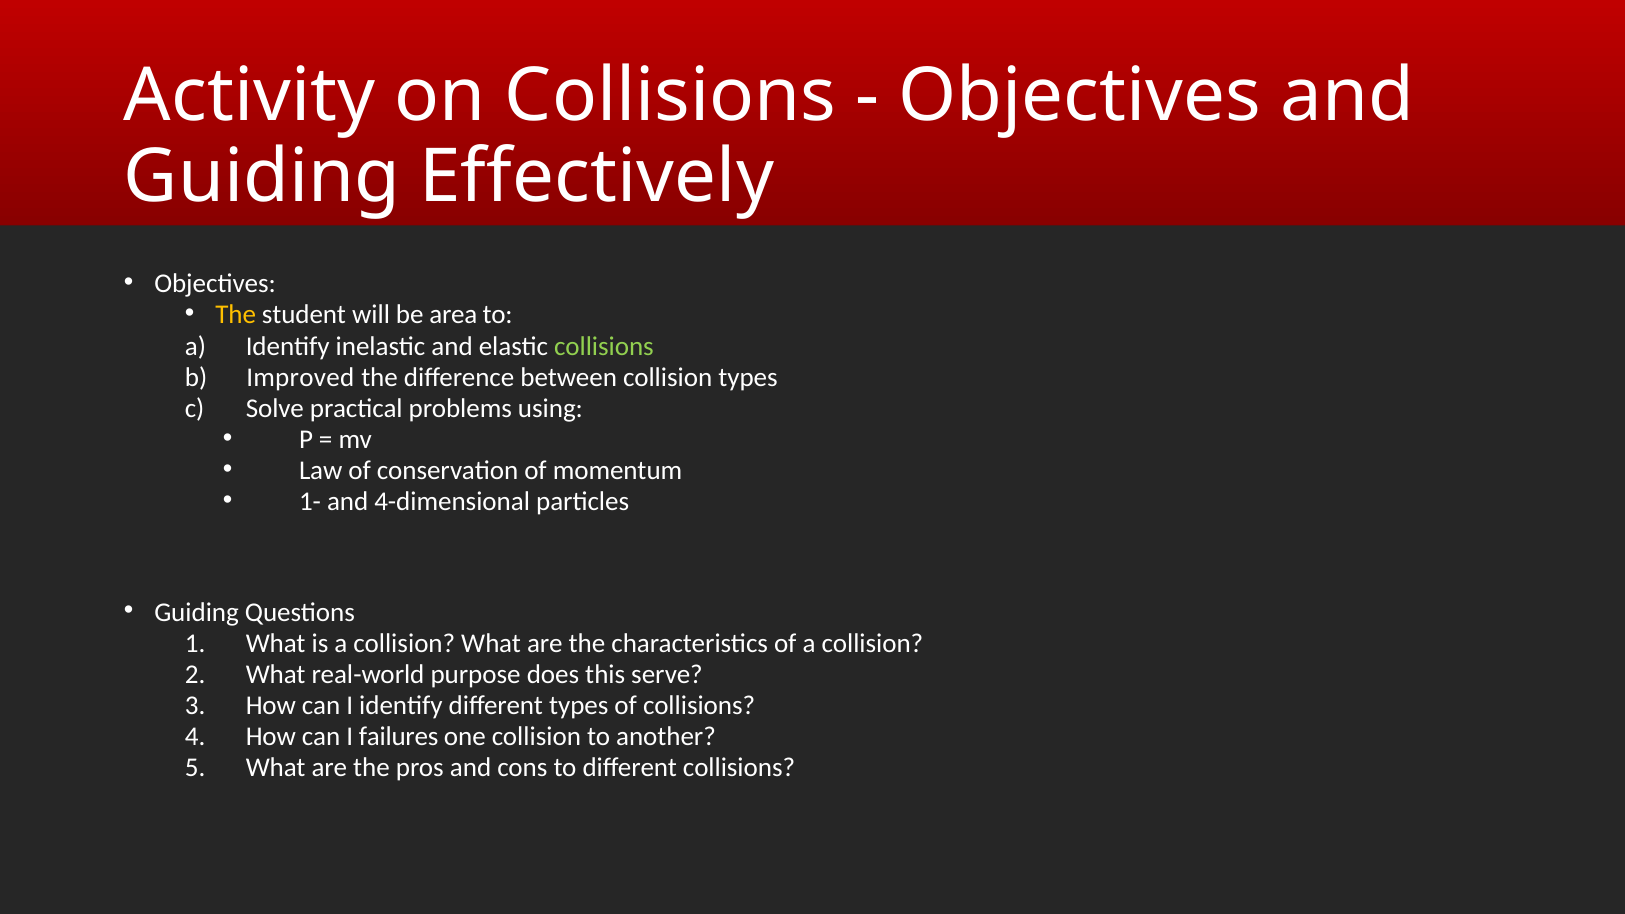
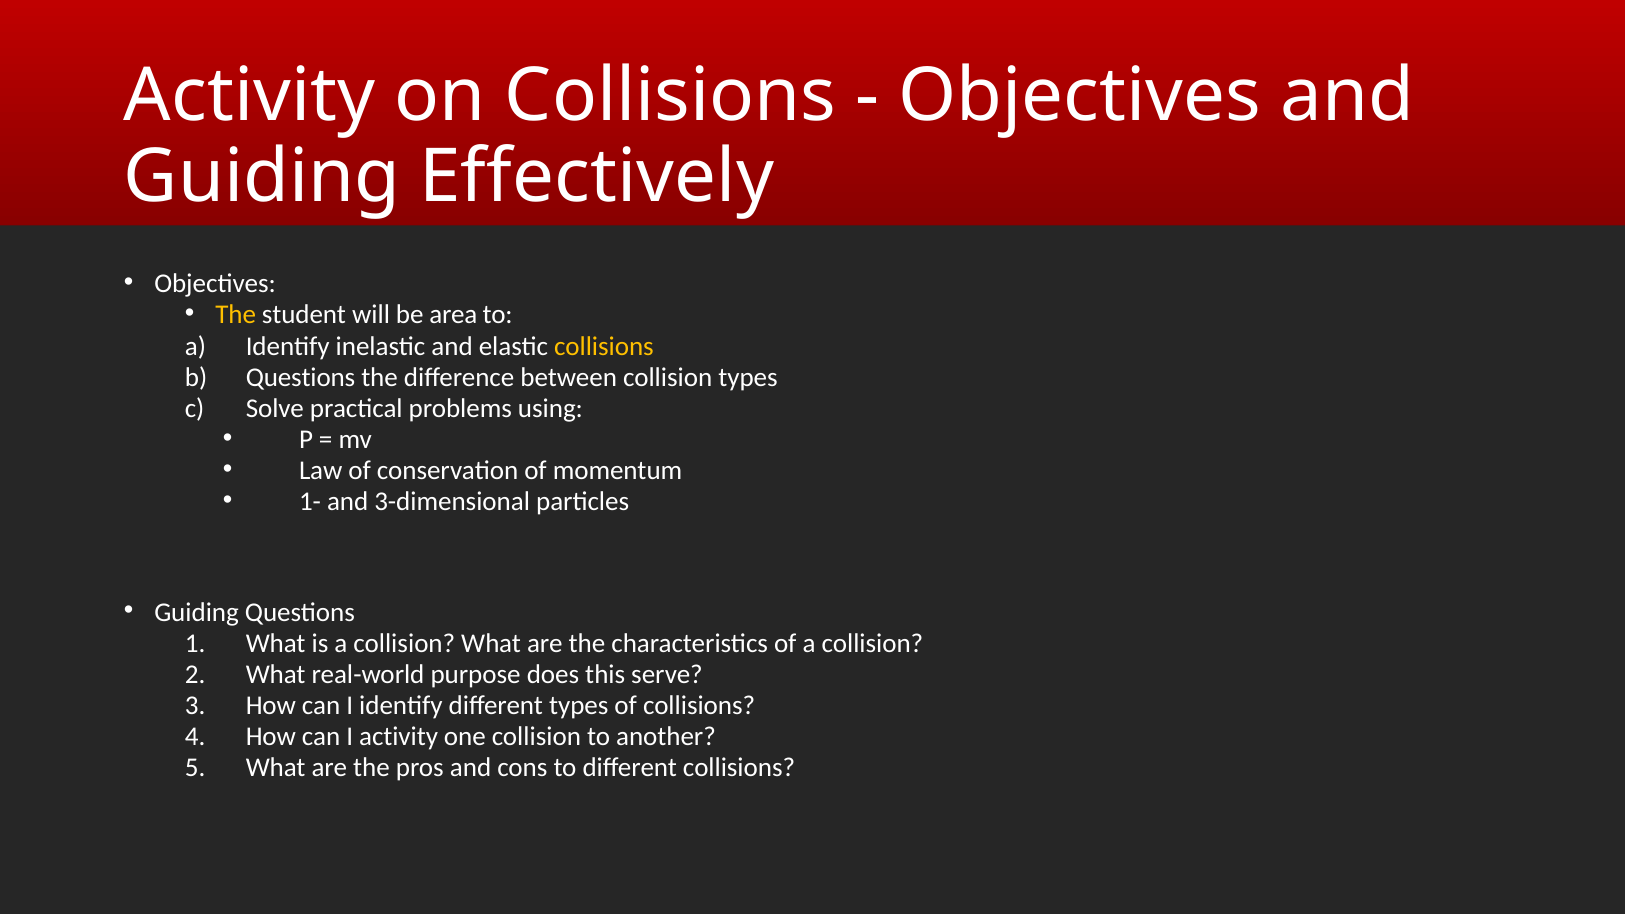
collisions at (604, 346) colour: light green -> yellow
Improved at (300, 377): Improved -> Questions
4-dimensional: 4-dimensional -> 3-dimensional
I failures: failures -> activity
